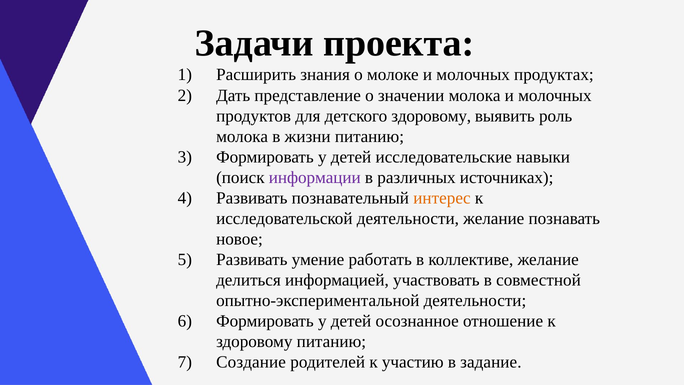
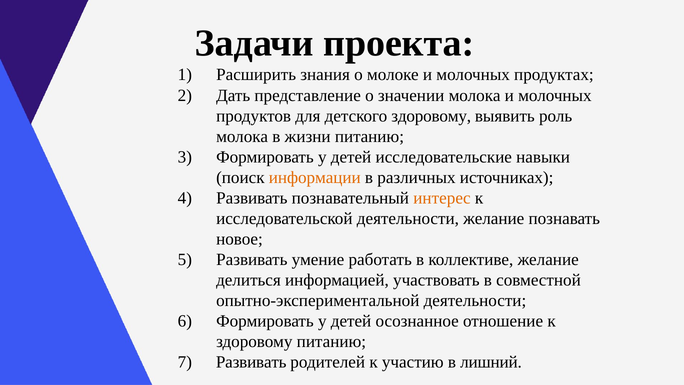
информации colour: purple -> orange
Создание at (251, 362): Создание -> Развивать
задание: задание -> лишний
